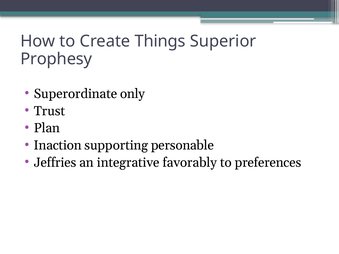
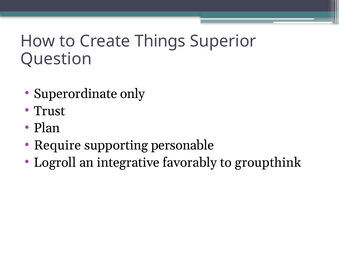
Prophesy: Prophesy -> Question
Inaction: Inaction -> Require
Jeffries: Jeffries -> Logroll
preferences: preferences -> groupthink
